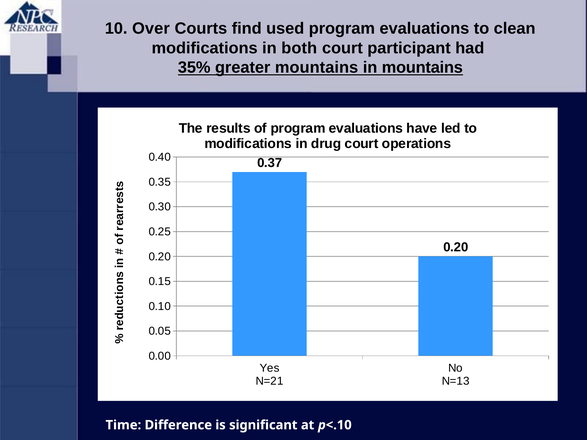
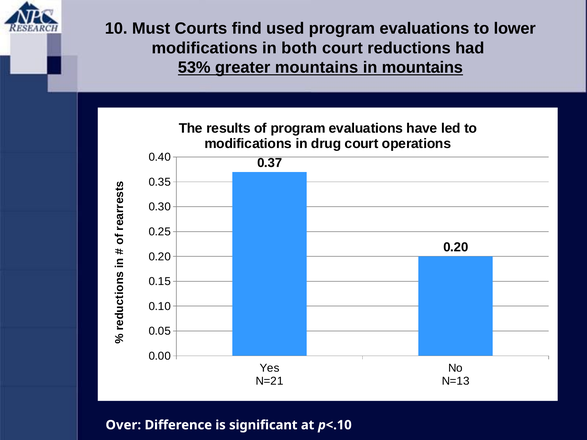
Over: Over -> Must
clean: clean -> lower
participant: participant -> reductions
35%: 35% -> 53%
Time: Time -> Over
